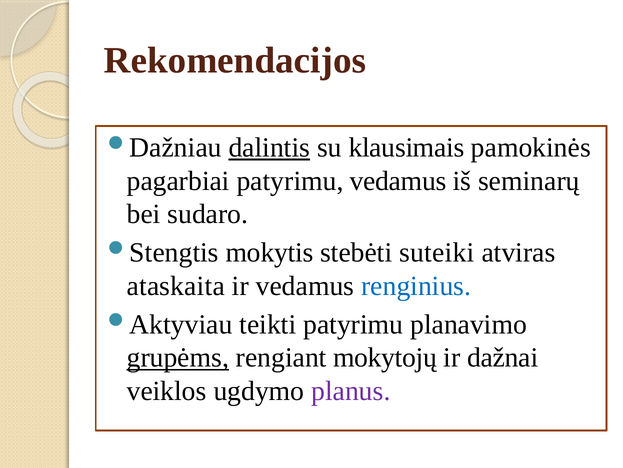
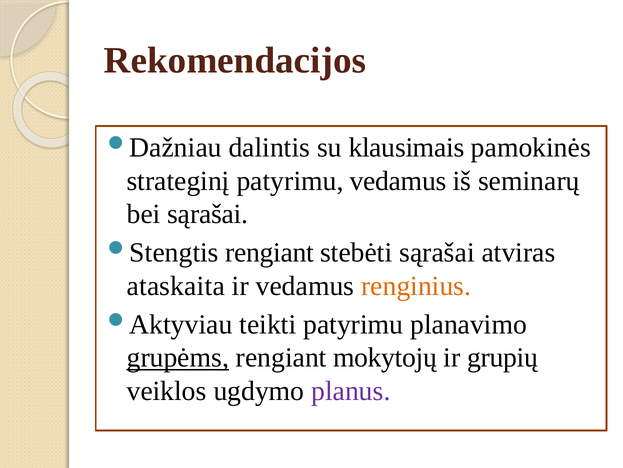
dalintis underline: present -> none
pagarbiai: pagarbiai -> strateginį
bei sudaro: sudaro -> sąrašai
mokytis at (270, 252): mokytis -> rengiant
stebėti suteiki: suteiki -> sąrašai
renginius colour: blue -> orange
dažnai: dažnai -> grupių
